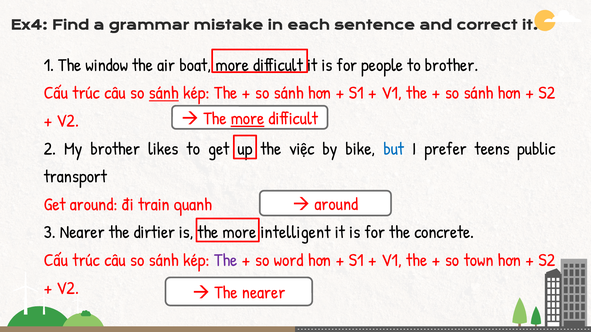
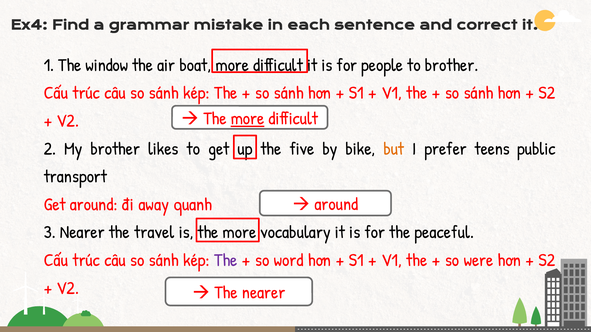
sánh at (164, 93) underline: present -> none
việc: việc -> five
but colour: blue -> orange
train: train -> away
dirtier: dirtier -> travel
intelligent: intelligent -> vocabulary
concrete: concrete -> peaceful
town: town -> were
